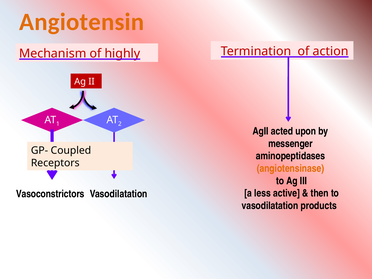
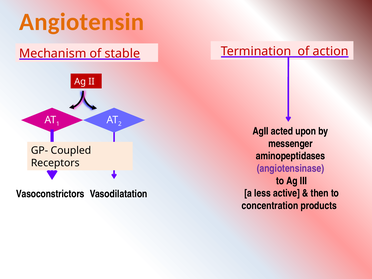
highly: highly -> stable
angiotensinase colour: orange -> purple
vasodilatation at (270, 206): vasodilatation -> concentration
